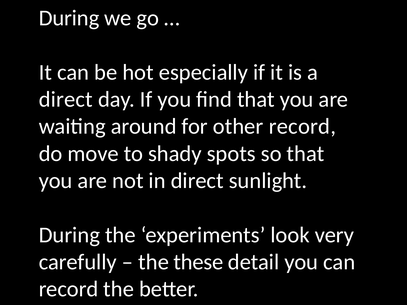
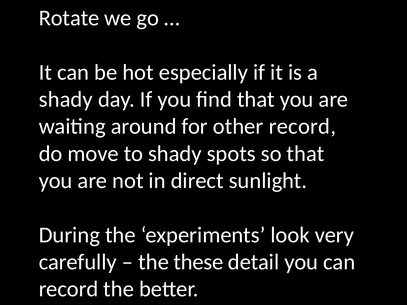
During at (69, 18): During -> Rotate
direct at (66, 99): direct -> shady
